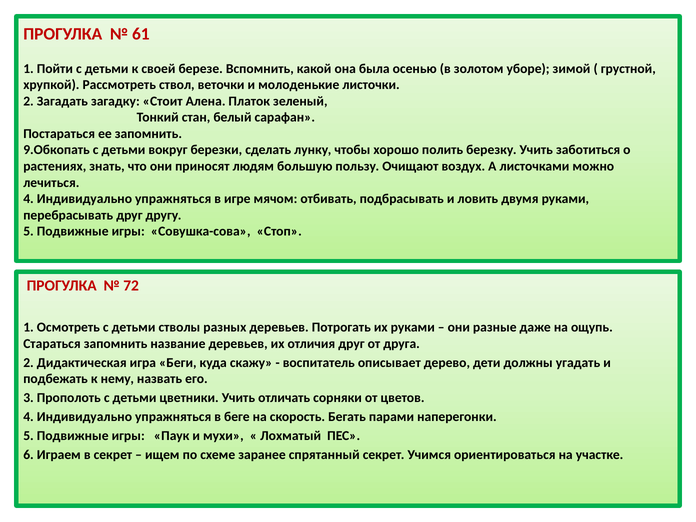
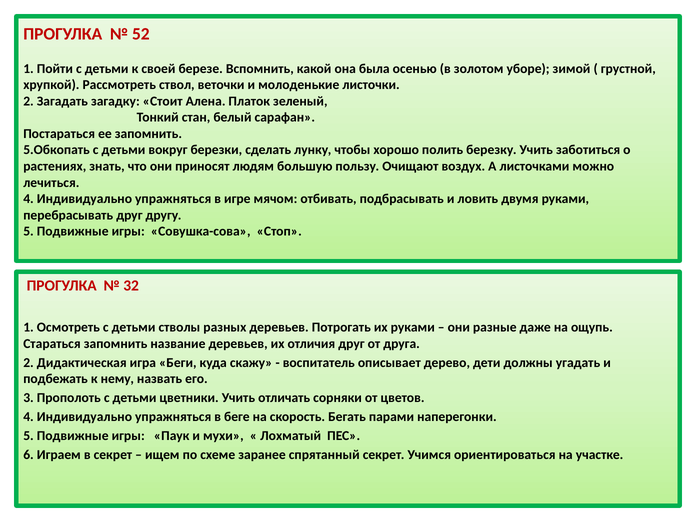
61: 61 -> 52
9.Обкопать: 9.Обкопать -> 5.Обкопать
72: 72 -> 32
